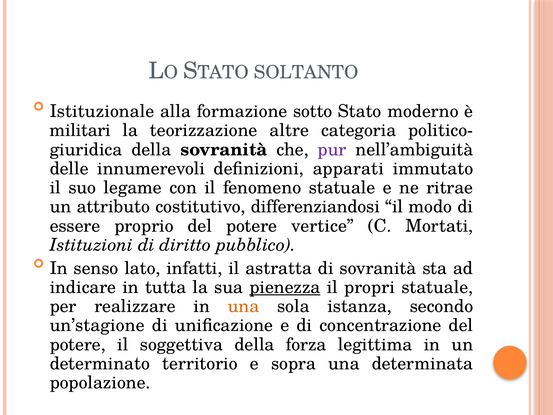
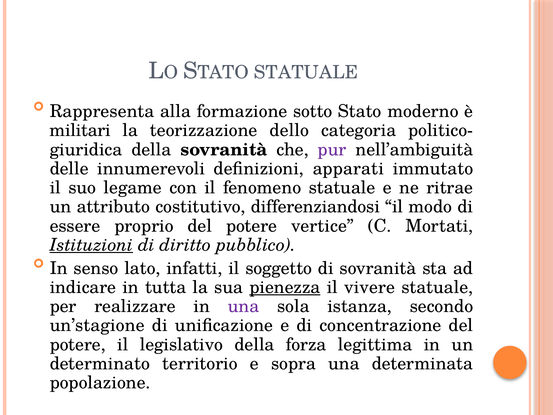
SOLTANTO at (306, 72): SOLTANTO -> STATUALE
Istituzionale: Istituzionale -> Rappresenta
altre: altre -> dello
Istituzioni underline: none -> present
astratta: astratta -> soggetto
propri: propri -> vivere
una at (243, 306) colour: orange -> purple
soggettiva: soggettiva -> legislativo
